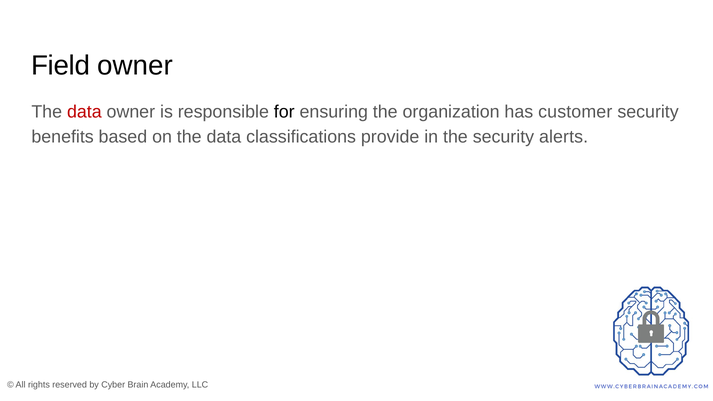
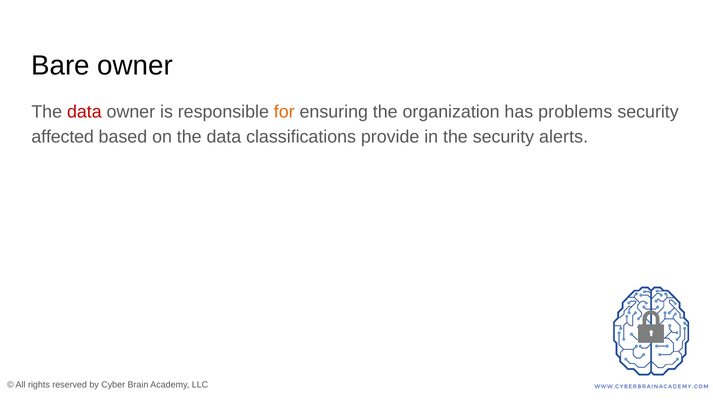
Field: Field -> Bare
for colour: black -> orange
customer: customer -> problems
benefits: benefits -> affected
